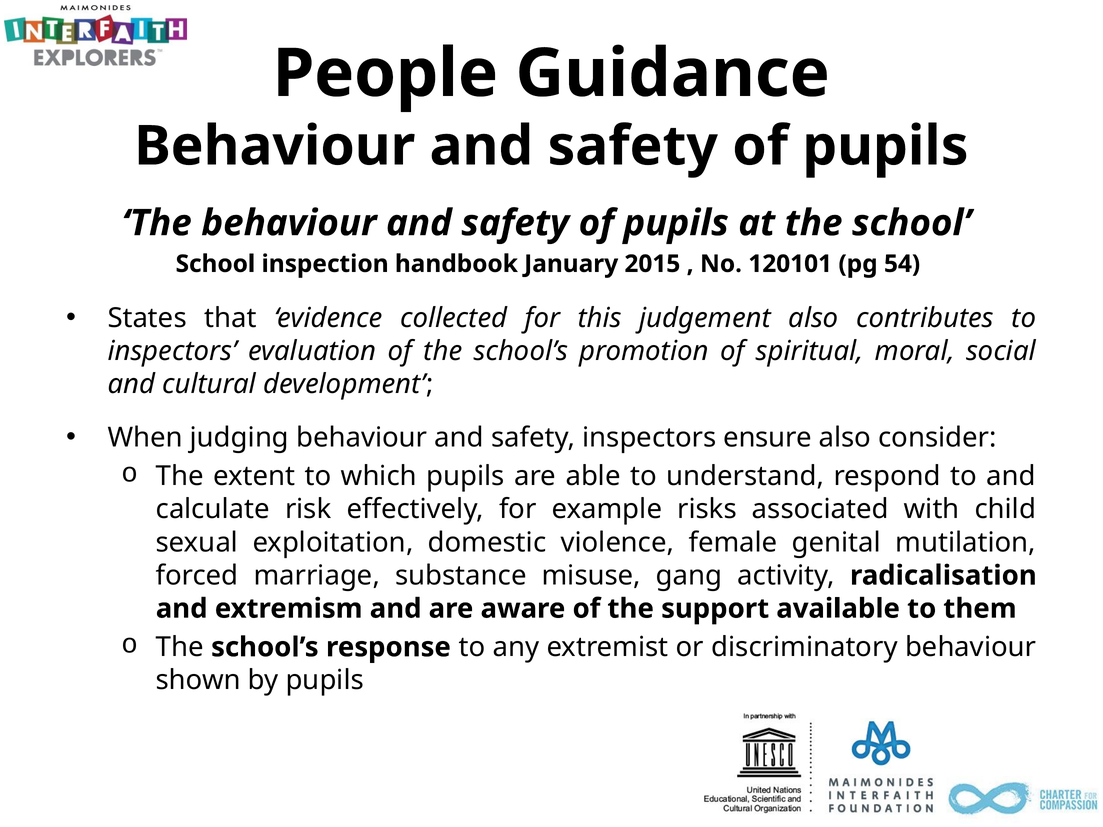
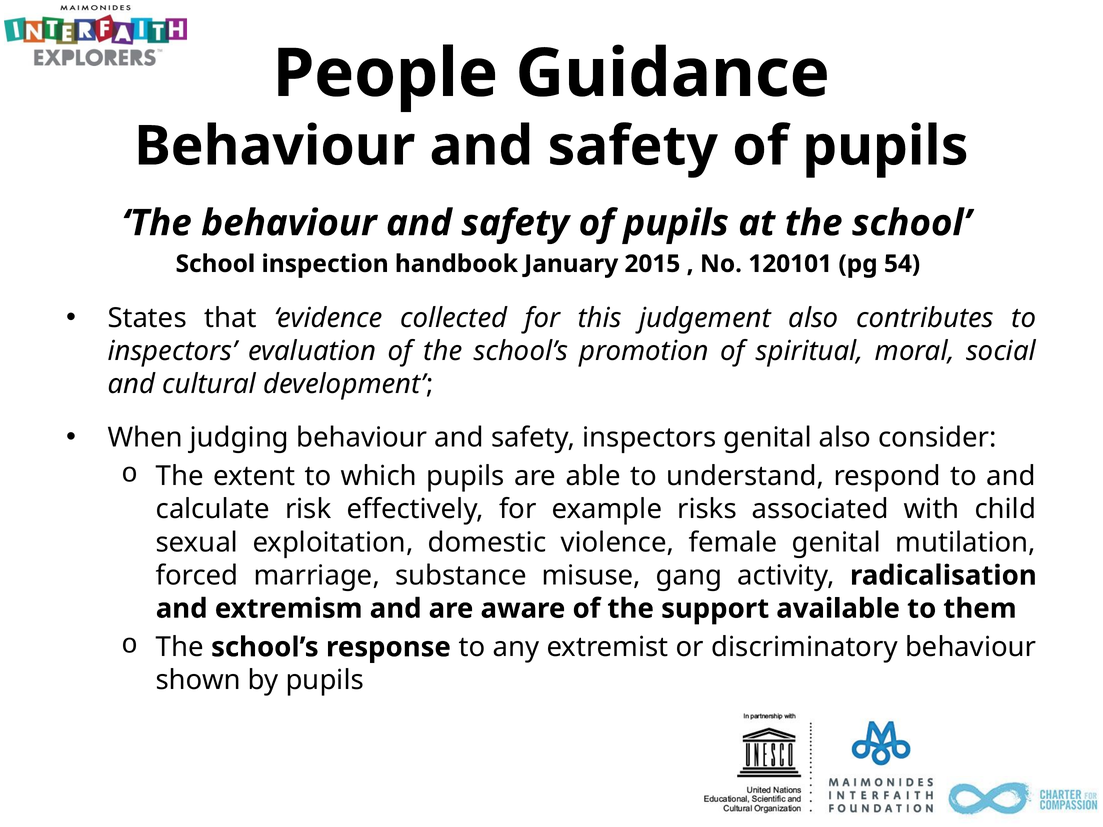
inspectors ensure: ensure -> genital
